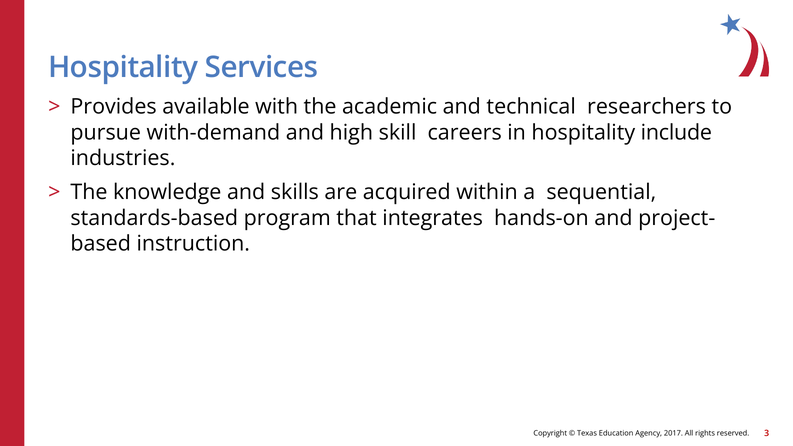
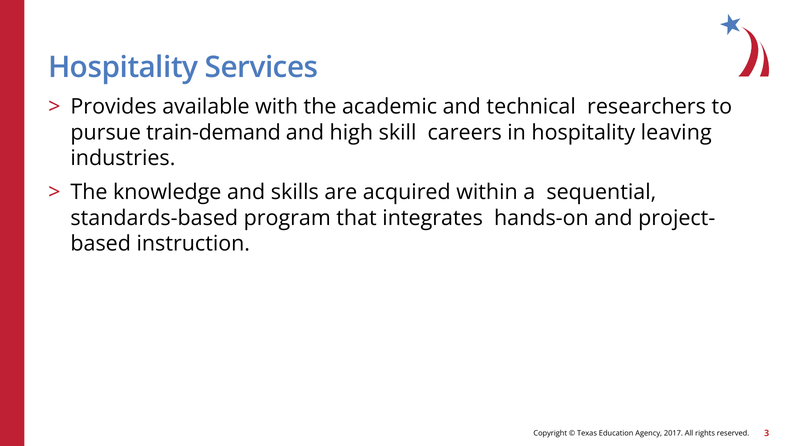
with-demand: with-demand -> train-demand
include: include -> leaving
